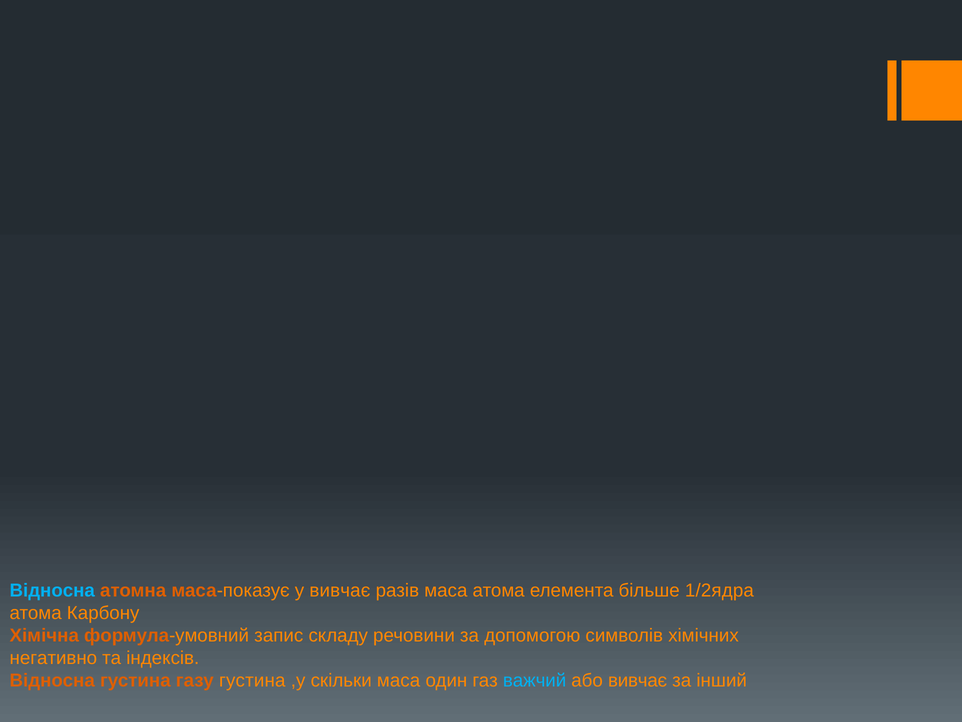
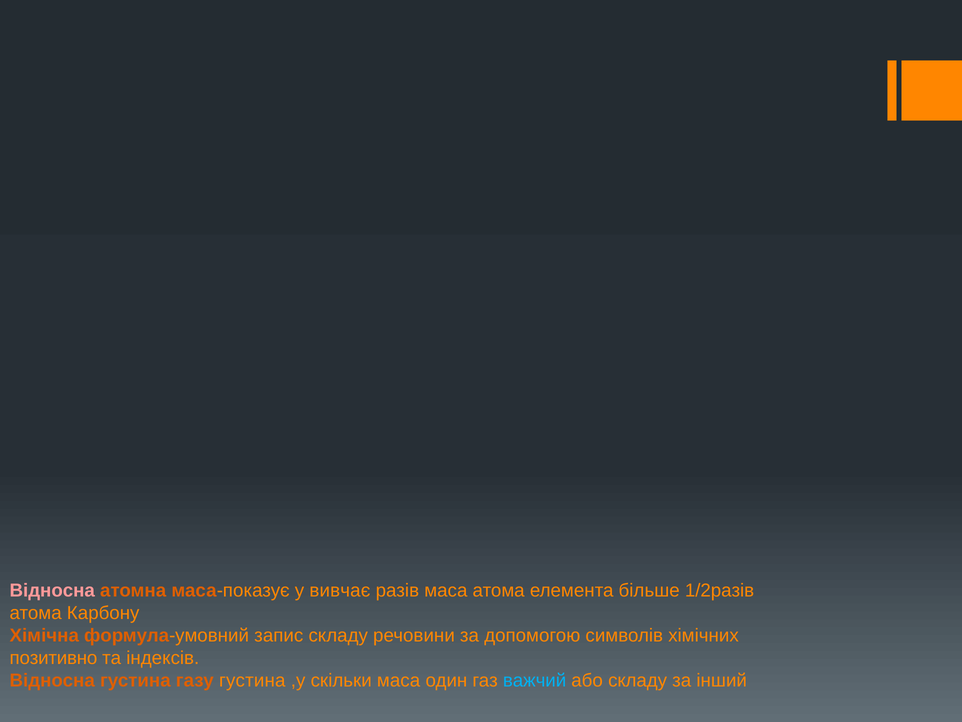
Відносна at (52, 590) colour: light blue -> pink
1/2ядра: 1/2ядра -> 1/2разів
негативно: негативно -> позитивно
або вивчає: вивчає -> складу
